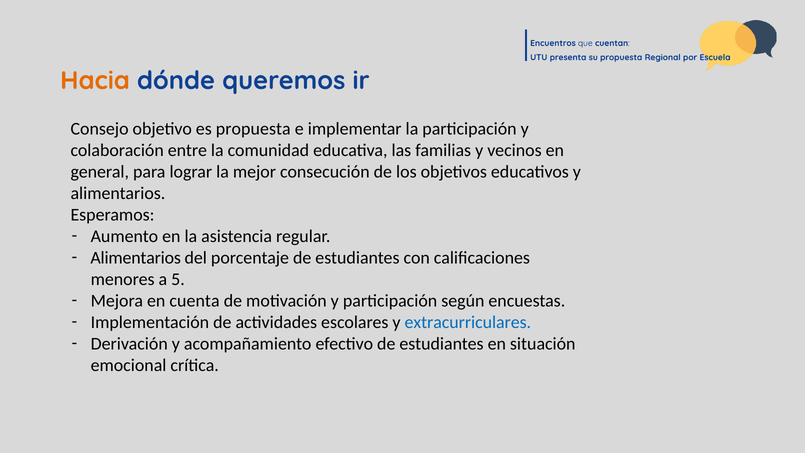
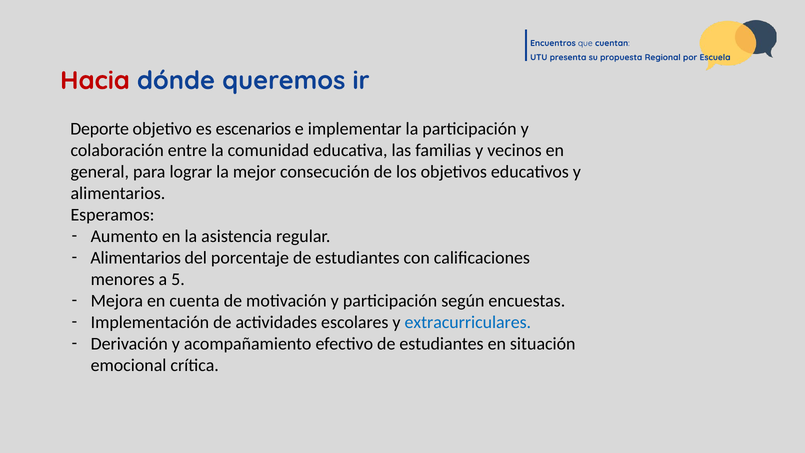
Hacia colour: orange -> red
Consejo: Consejo -> Deporte
es propuesta: propuesta -> escenarios
